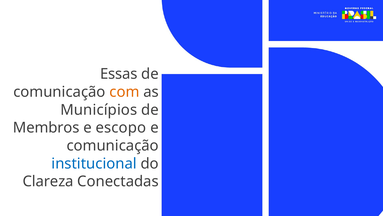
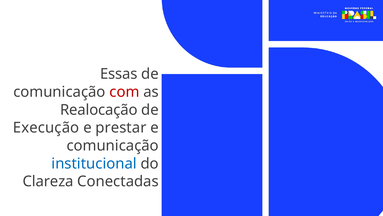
com colour: orange -> red
Municípios: Municípios -> Realocação
Membros: Membros -> Execução
escopo: escopo -> prestar
